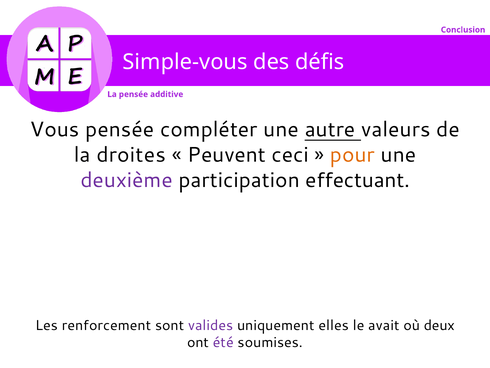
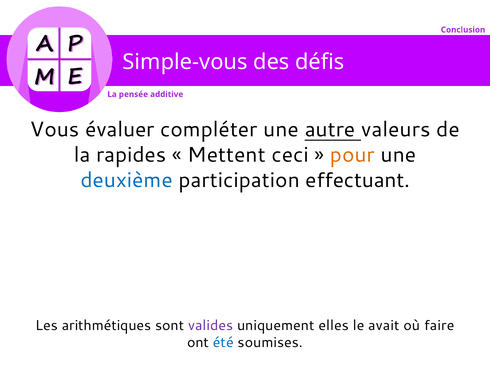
Vous pensée: pensée -> évaluer
droites: droites -> rapides
Peuvent: Peuvent -> Mettent
deuxième colour: purple -> blue
renforcement: renforcement -> arithmétiques
deux: deux -> faire
été colour: purple -> blue
